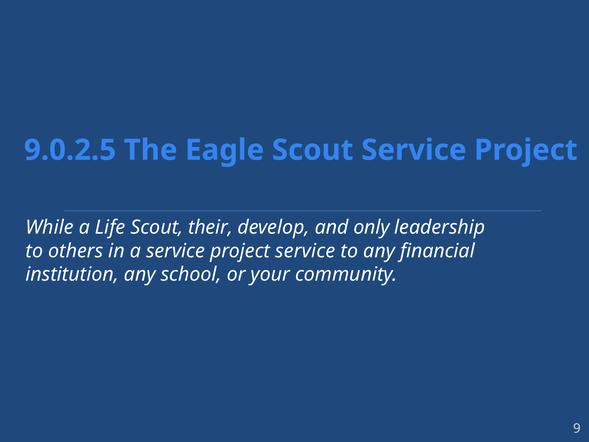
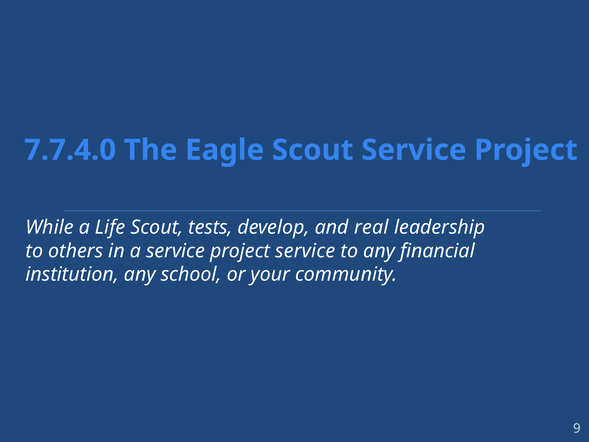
9.0.2.5: 9.0.2.5 -> 7.7.4.0
their: their -> tests
only: only -> real
